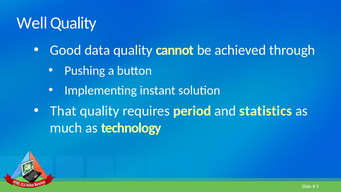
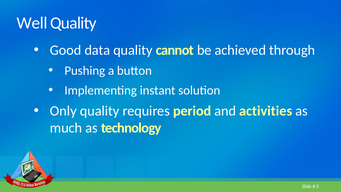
That: That -> Only
statistics: statistics -> activities
